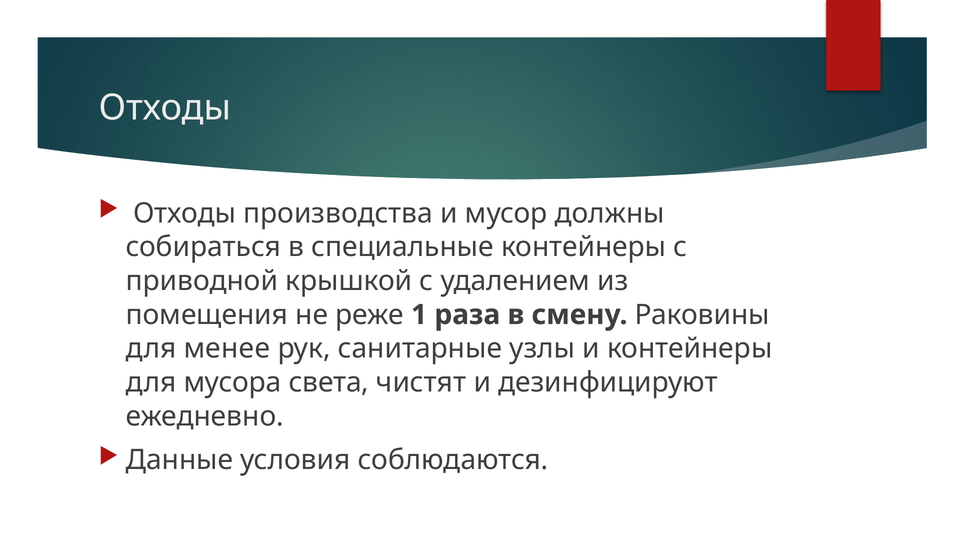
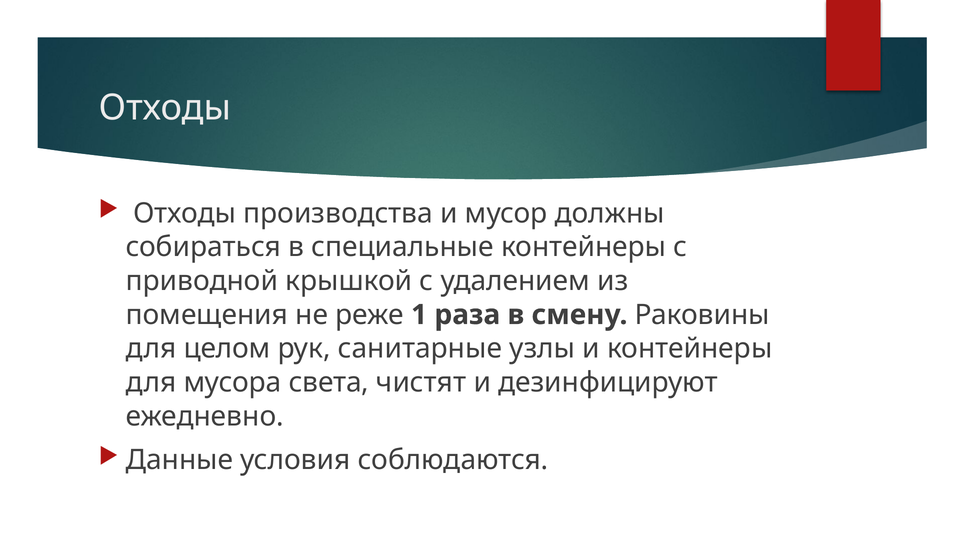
менее: менее -> целом
